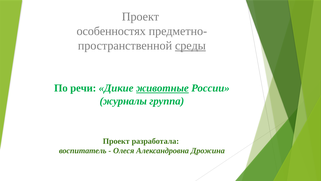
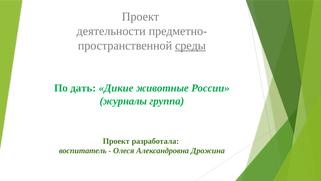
особенностях: особенностях -> деятельности
речи: речи -> дать
животные underline: present -> none
